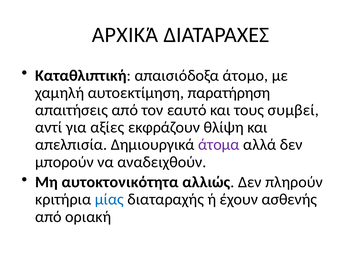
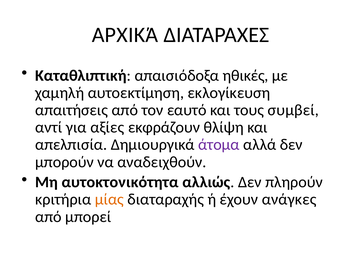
άτομο: άτομο -> ηθικές
παρατήρηση: παρατήρηση -> εκλογίκευση
μίας colour: blue -> orange
ασθενής: ασθενής -> ανάγκες
οριακή: οριακή -> μπορεί
